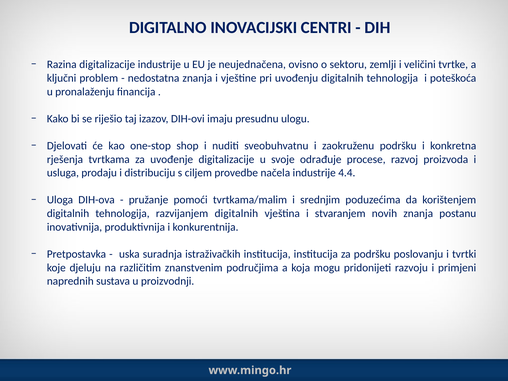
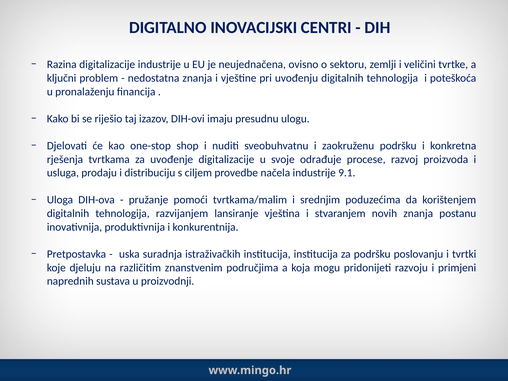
4.4: 4.4 -> 9.1
razvijanjem digitalnih: digitalnih -> lansiranje
